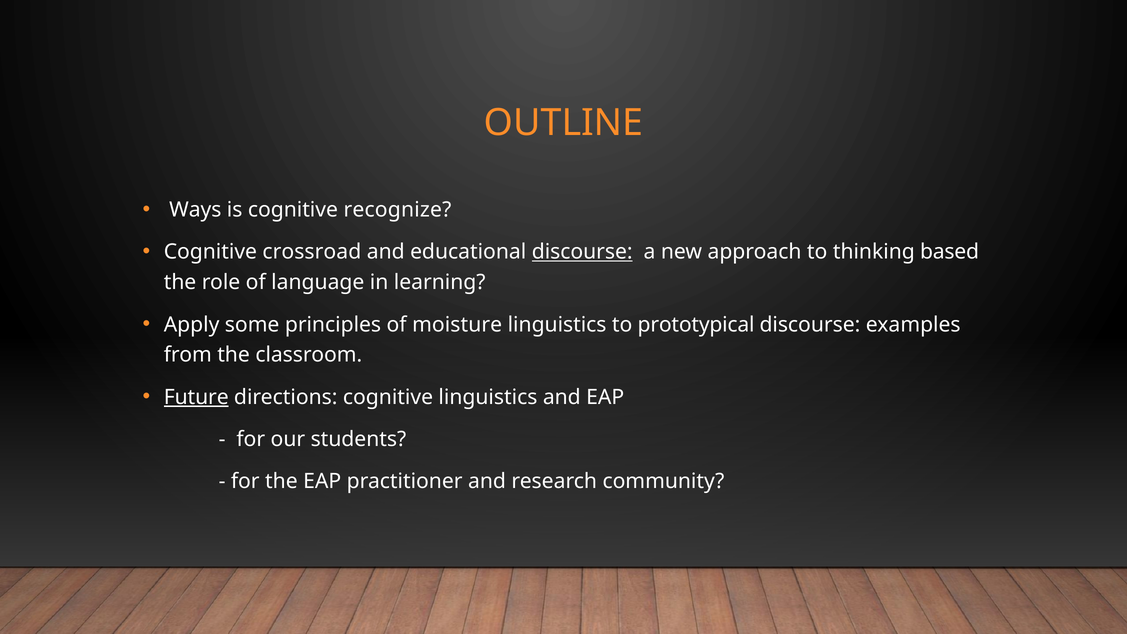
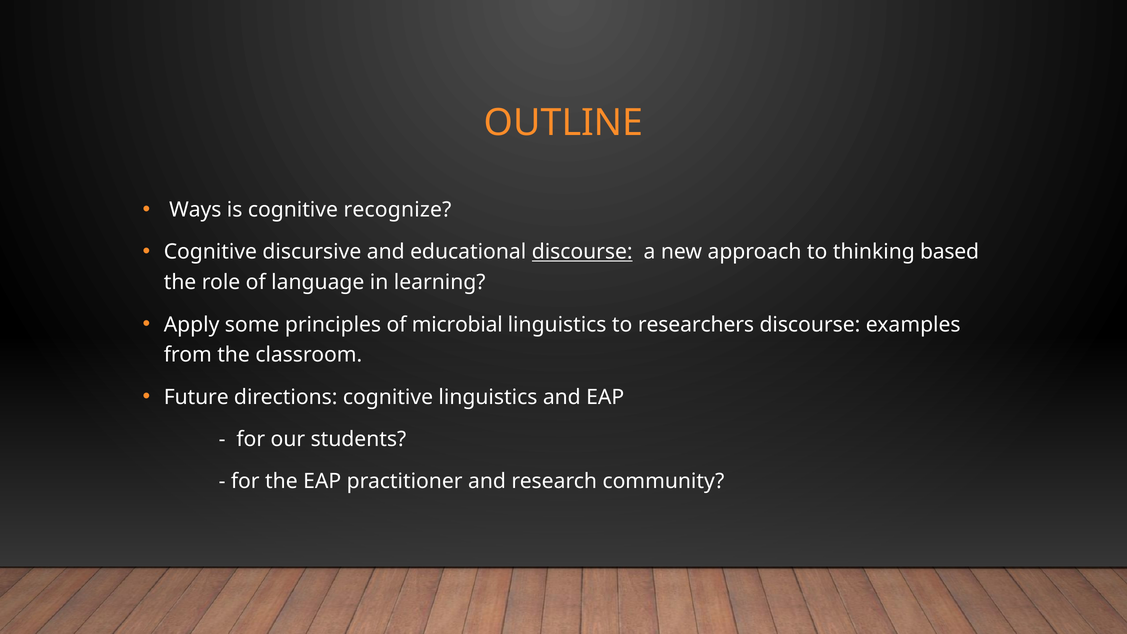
crossroad: crossroad -> discursive
moisture: moisture -> microbial
prototypical: prototypical -> researchers
Future underline: present -> none
